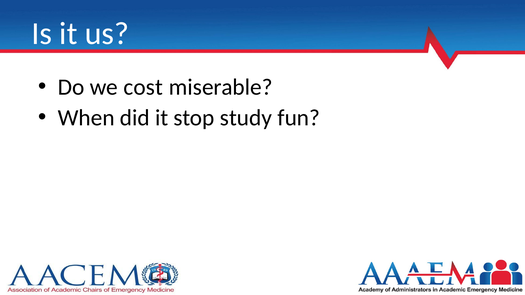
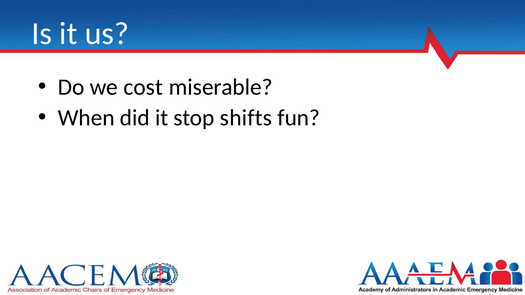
study: study -> shifts
